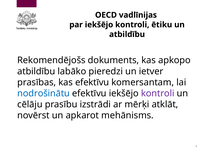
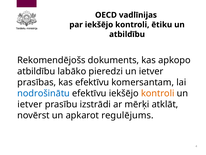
kontroli at (158, 93) colour: purple -> orange
cēlāju at (30, 104): cēlāju -> ietver
mehānisms: mehānisms -> regulējums
